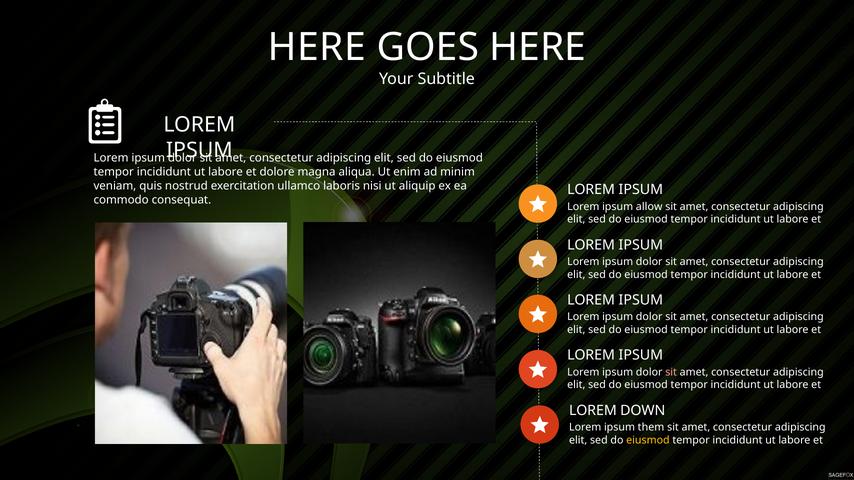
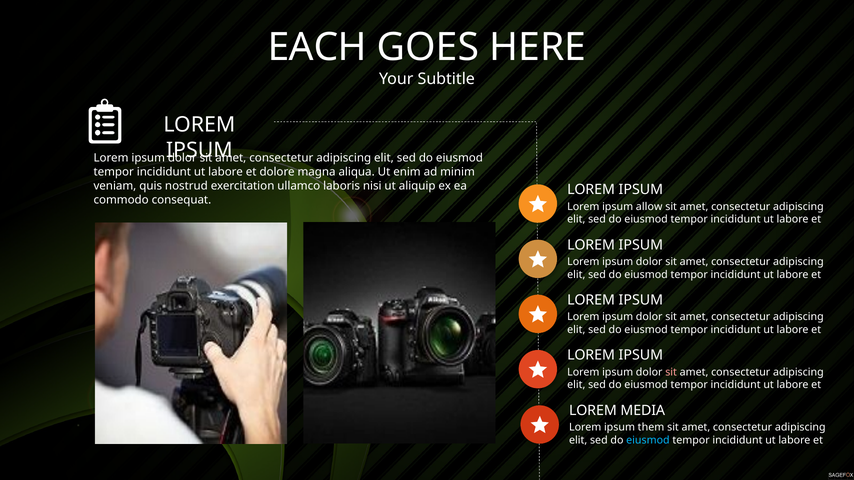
HERE at (317, 47): HERE -> EACH
DOWN: DOWN -> MEDIA
eiusmod at (648, 441) colour: yellow -> light blue
